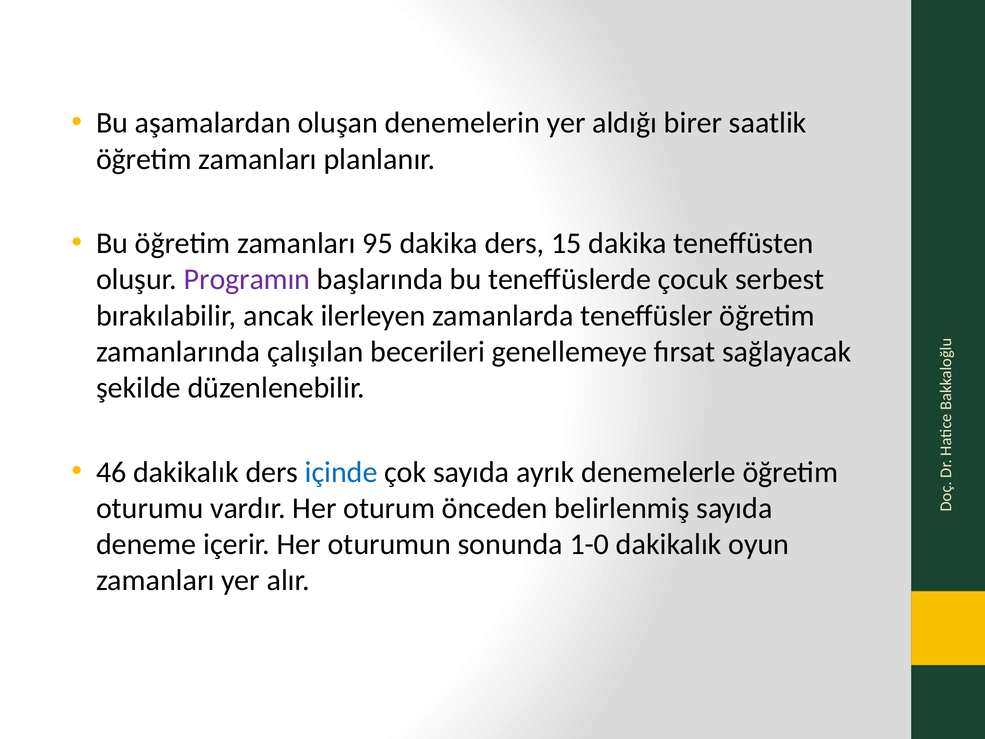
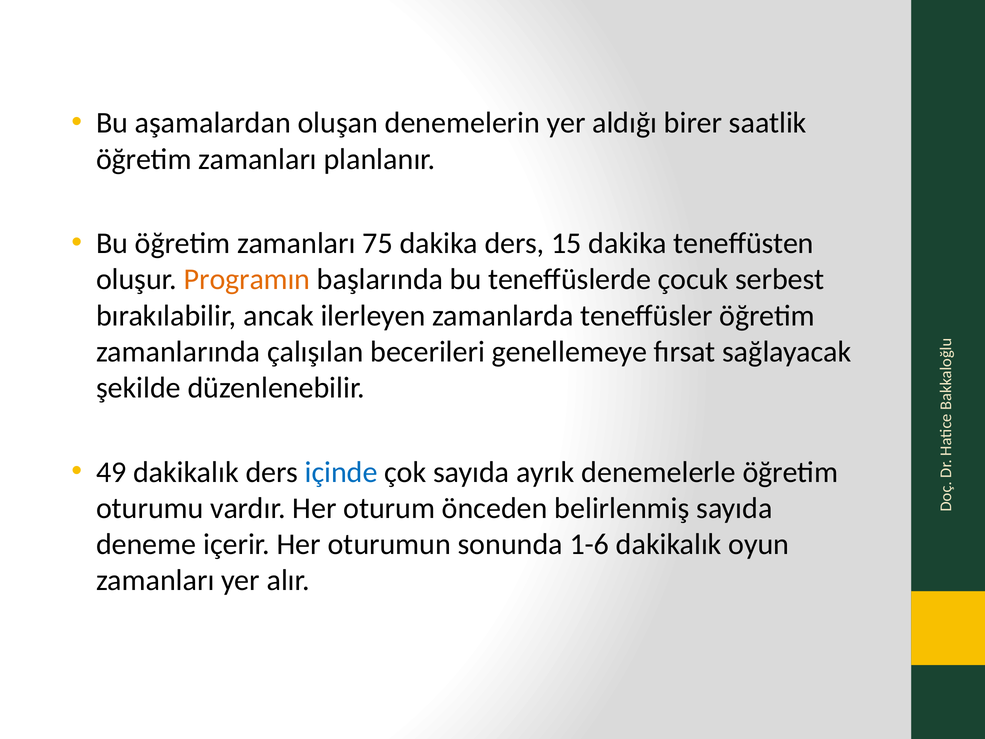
95: 95 -> 75
Programın colour: purple -> orange
46: 46 -> 49
1-0: 1-0 -> 1-6
